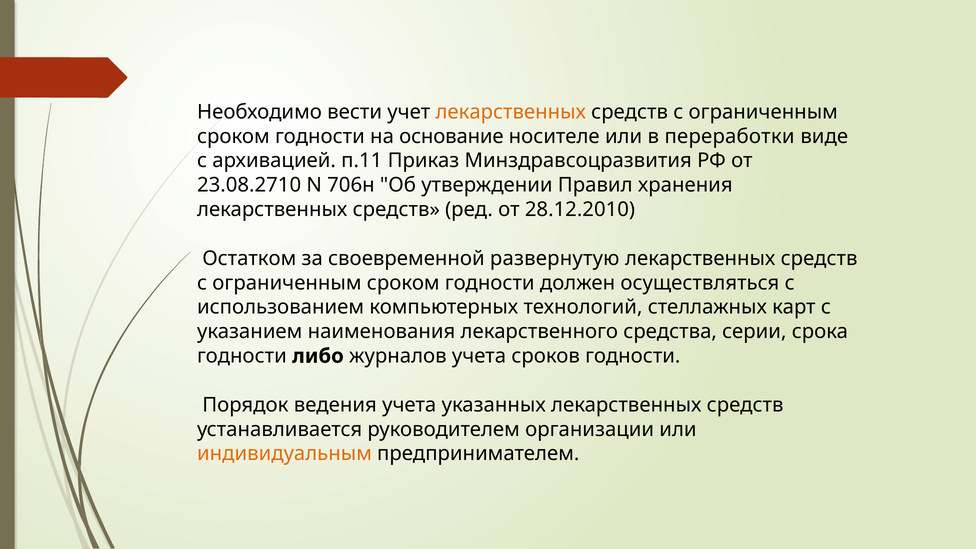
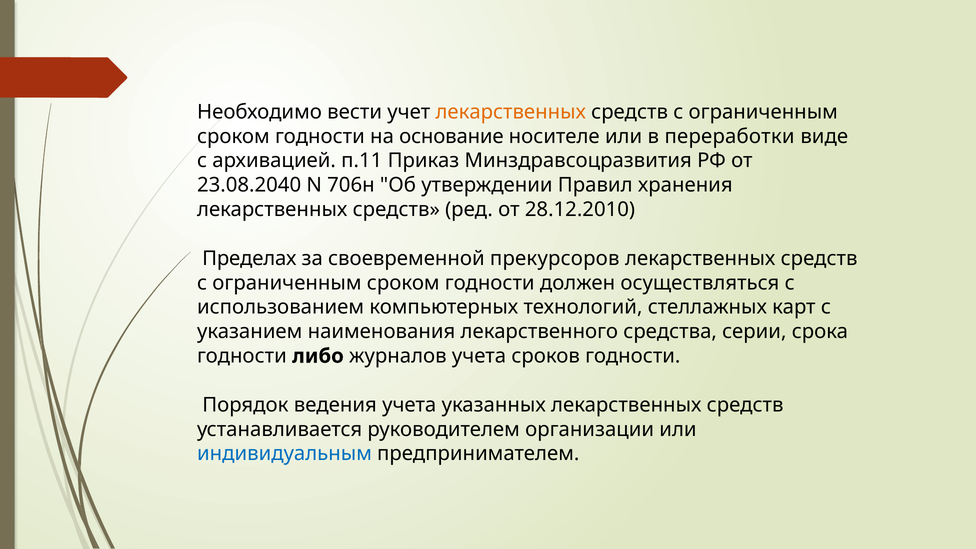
23.08.2710: 23.08.2710 -> 23.08.2040
Остатком: Остатком -> Пределах
развернутую: развернутую -> прекурсоров
индивидуальным colour: orange -> blue
